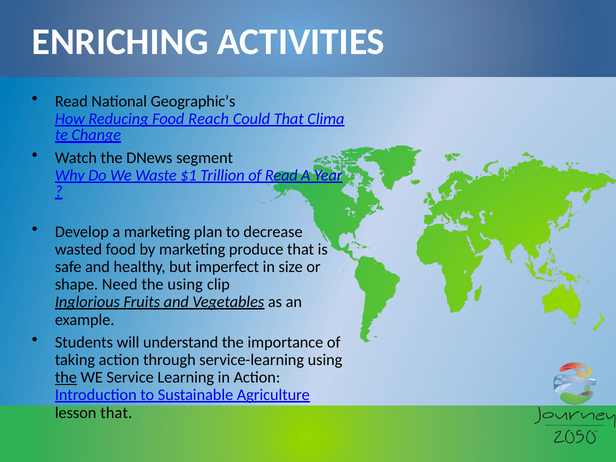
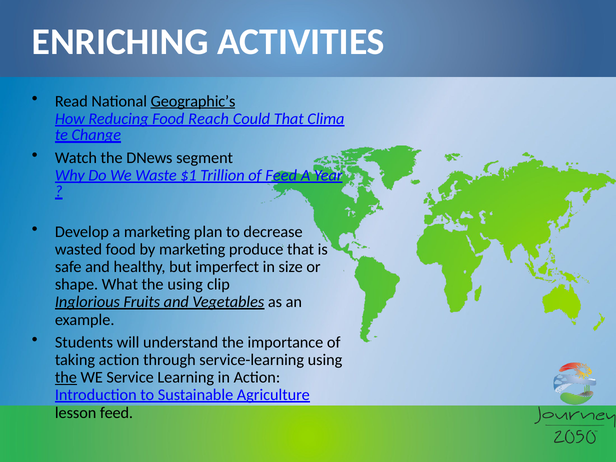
Geographic’s underline: none -> present
of Read: Read -> Feed
Need: Need -> What
lesson that: that -> feed
